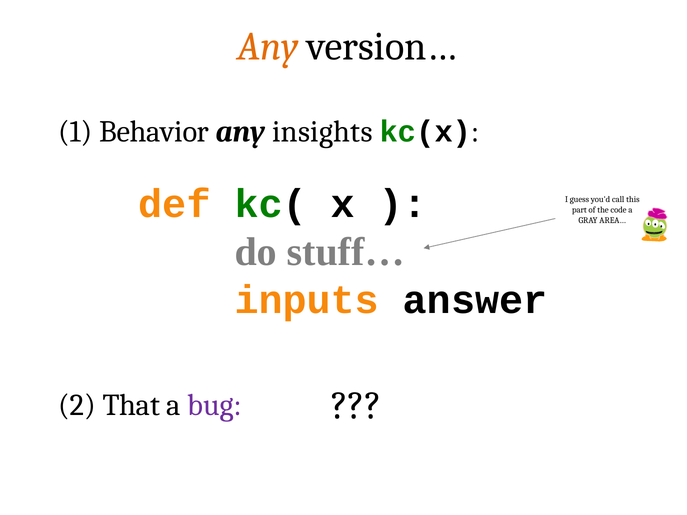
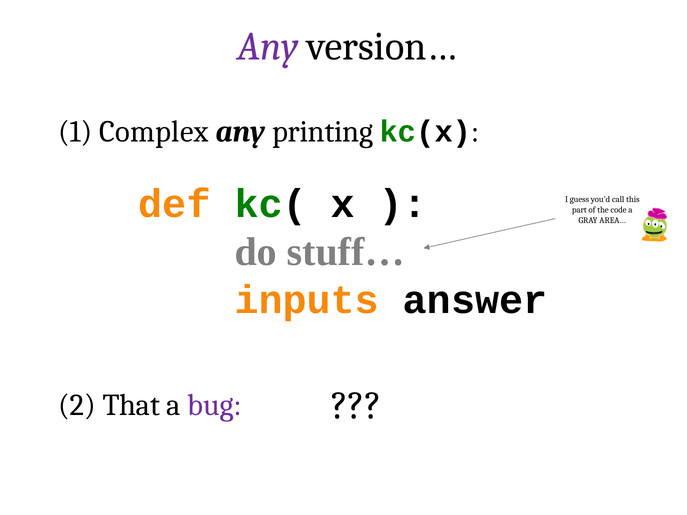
Any at (268, 47) colour: orange -> purple
Behavior: Behavior -> Complex
insights: insights -> printing
